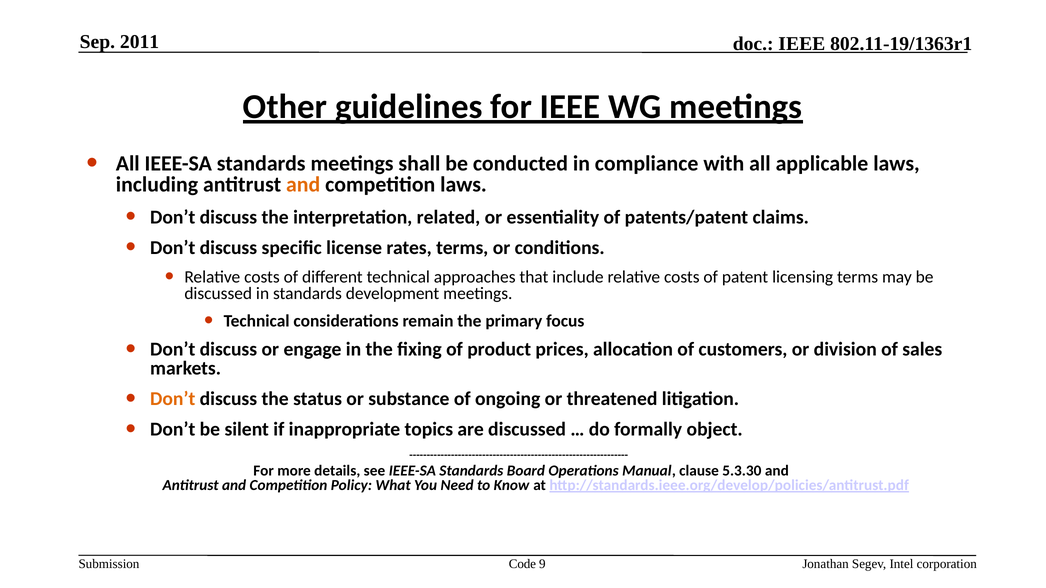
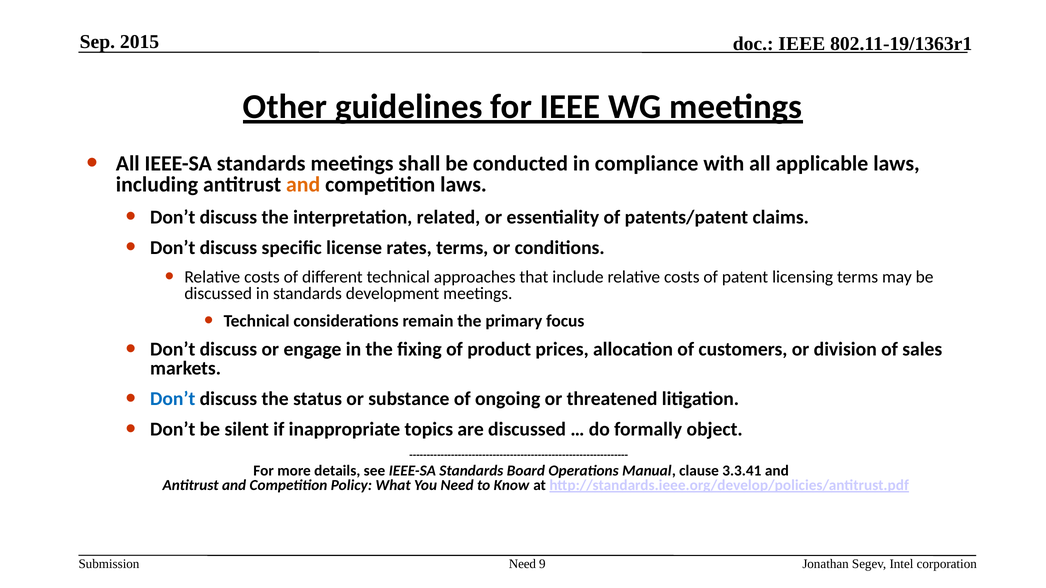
2011: 2011 -> 2015
Don’t at (173, 399) colour: orange -> blue
5.3.30: 5.3.30 -> 3.3.41
Code at (522, 564): Code -> Need
